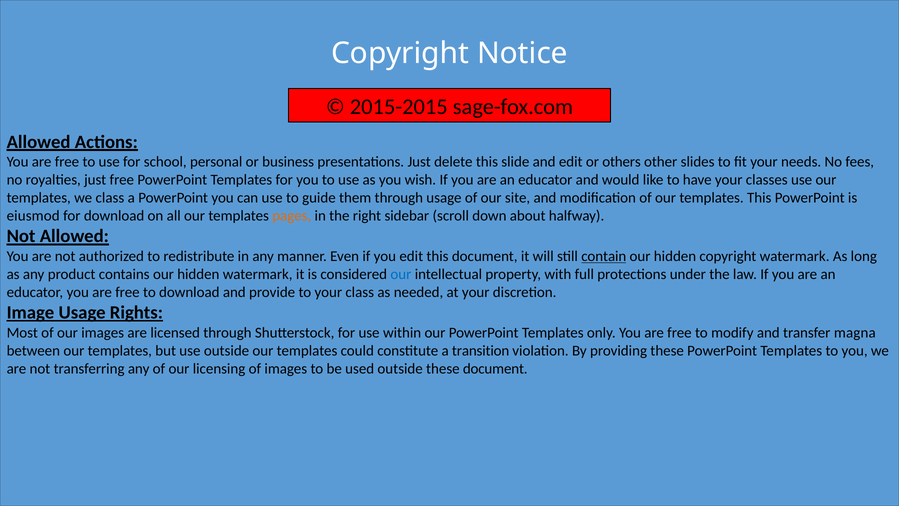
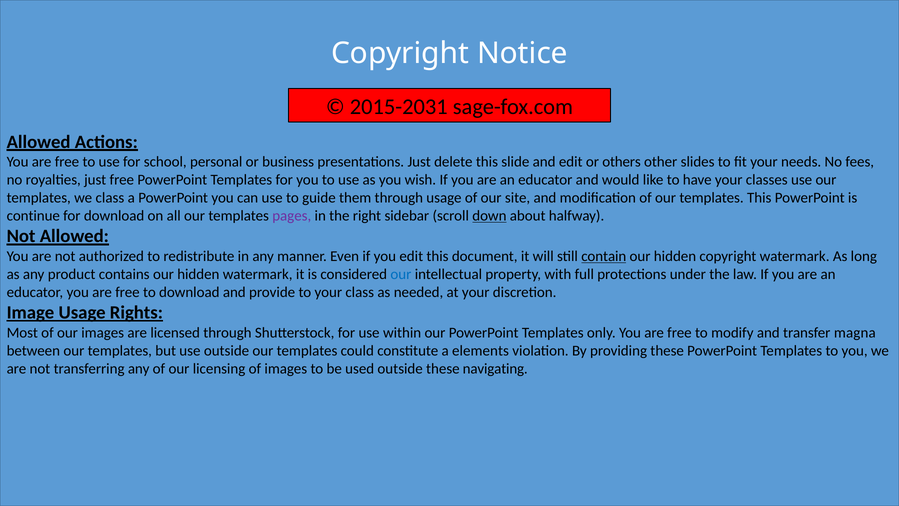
2015-2015: 2015-2015 -> 2015-2031
eiusmod: eiusmod -> continue
pages colour: orange -> purple
down underline: none -> present
transition: transition -> elements
these document: document -> navigating
